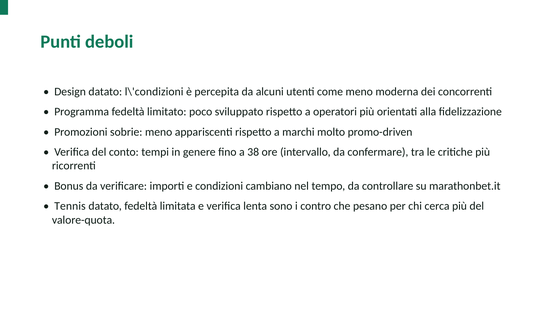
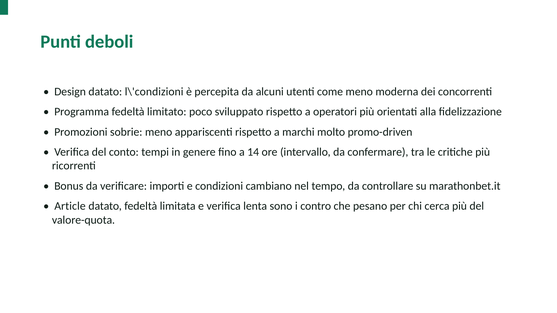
38: 38 -> 14
Tennis: Tennis -> Article
